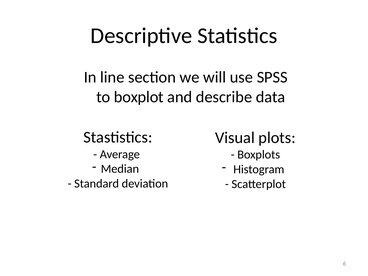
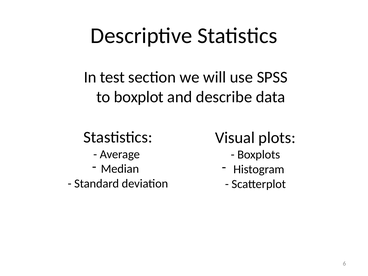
line: line -> test
